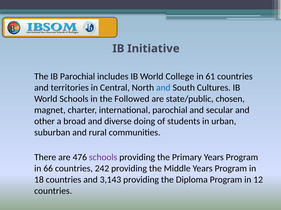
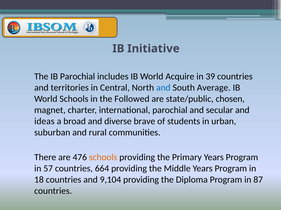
College: College -> Acquire
61: 61 -> 39
Cultures: Cultures -> Average
other: other -> ideas
doing: doing -> brave
schools at (103, 158) colour: purple -> orange
66: 66 -> 57
242: 242 -> 664
3,143: 3,143 -> 9,104
12: 12 -> 87
